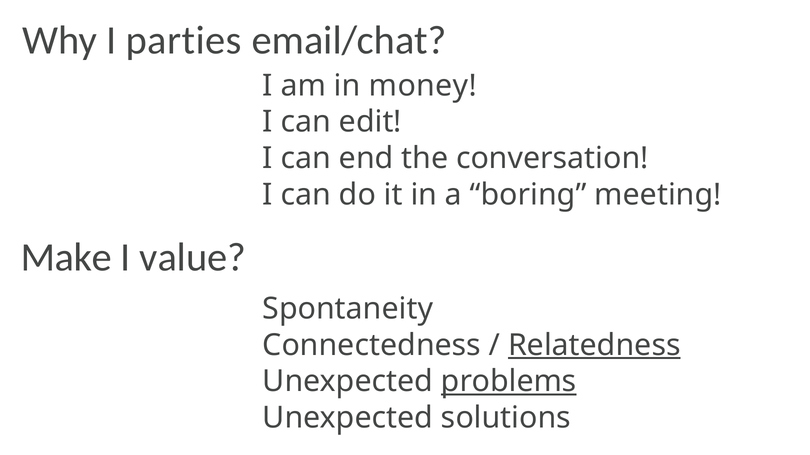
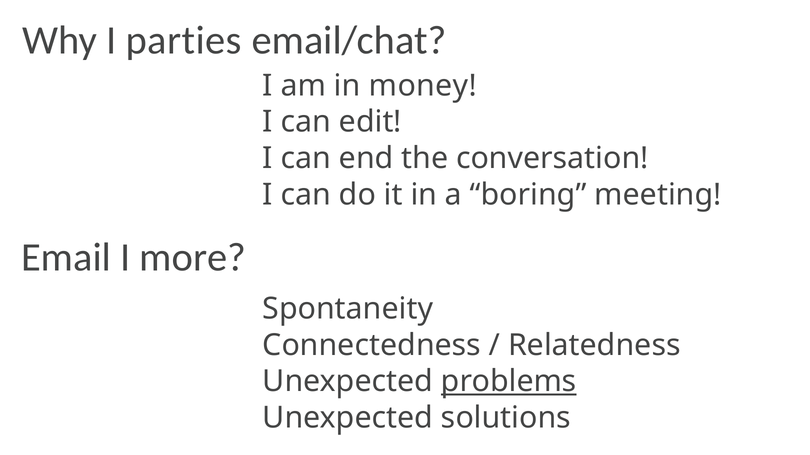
Make: Make -> Email
value: value -> more
Relatedness underline: present -> none
